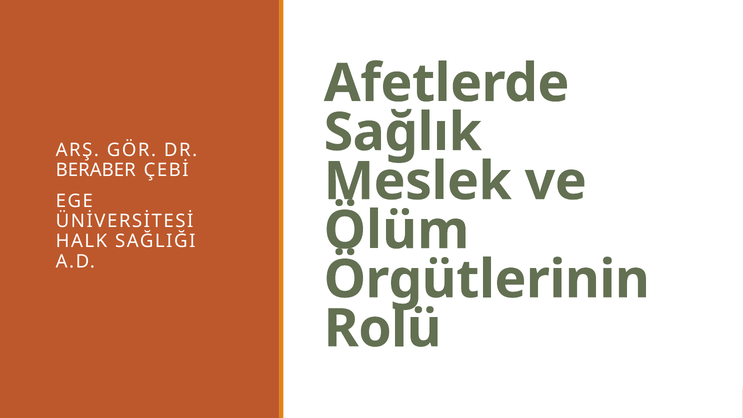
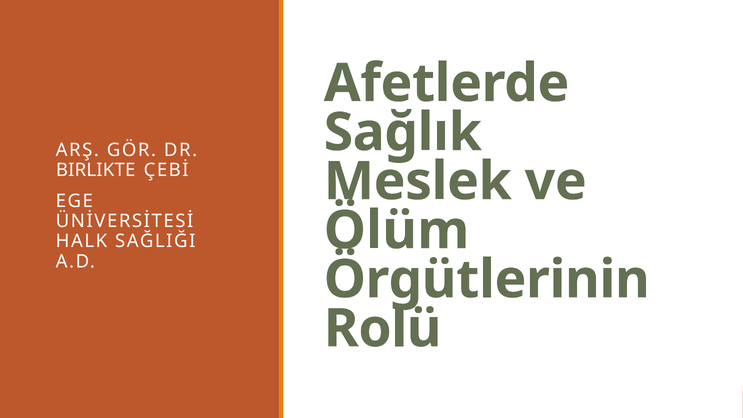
BERABER: BERABER -> BIRLIKTE
